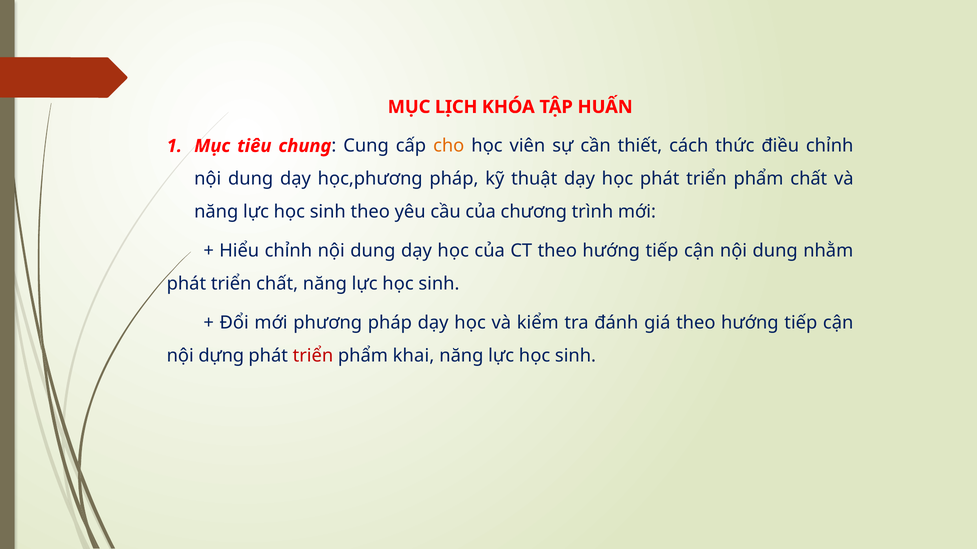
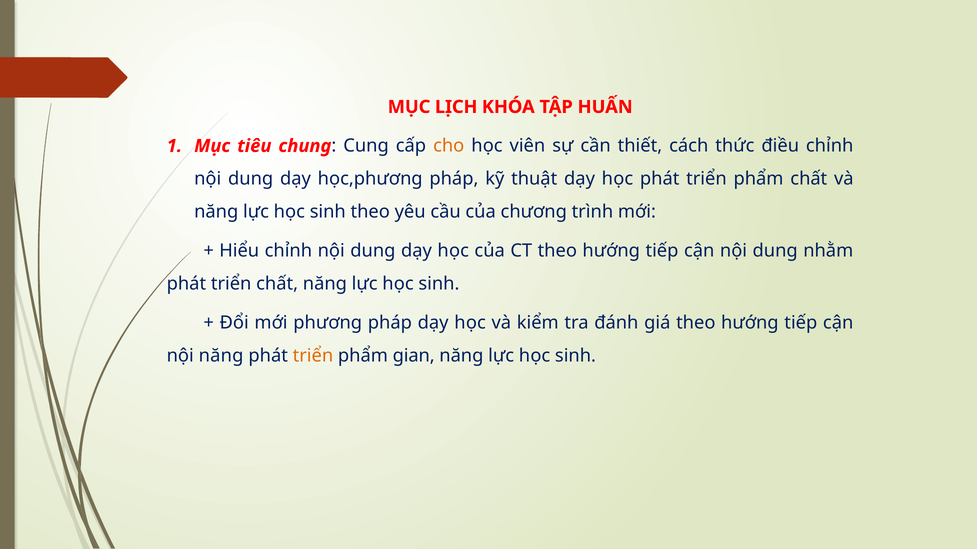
nội dựng: dựng -> năng
triển at (313, 356) colour: red -> orange
khai: khai -> gian
